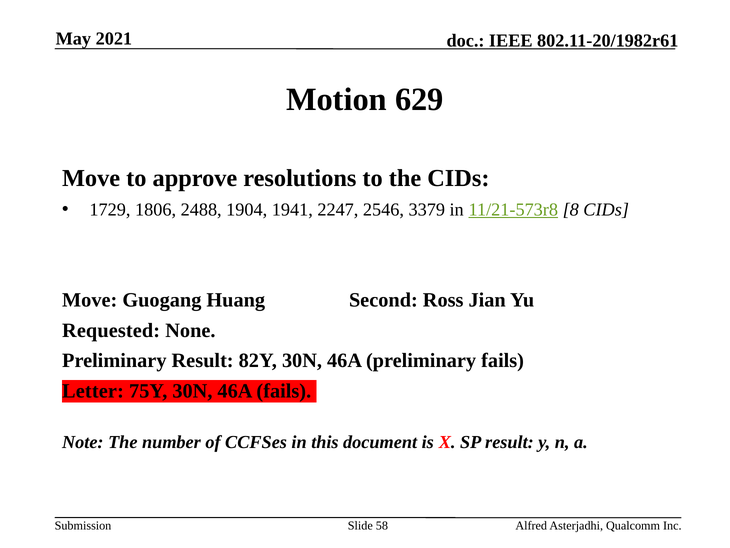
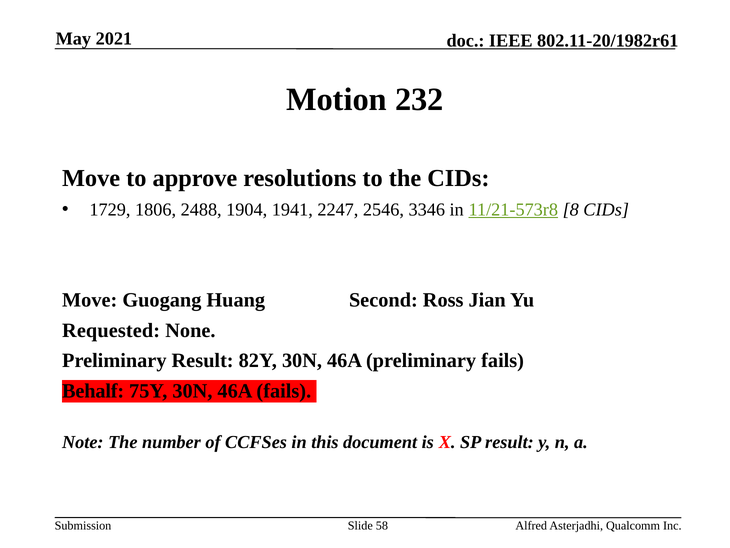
629: 629 -> 232
3379: 3379 -> 3346
Letter: Letter -> Behalf
